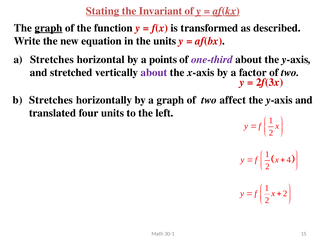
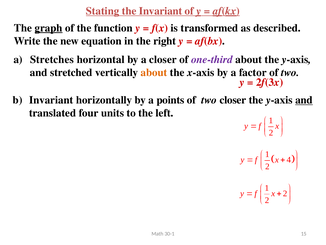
the units: units -> right
a points: points -> closer
about at (154, 72) colour: purple -> orange
Stretches at (51, 100): Stretches -> Invariant
a graph: graph -> points
two affect: affect -> closer
and at (304, 100) underline: none -> present
